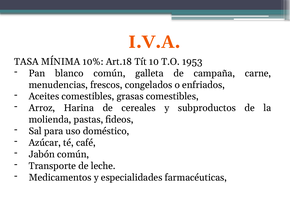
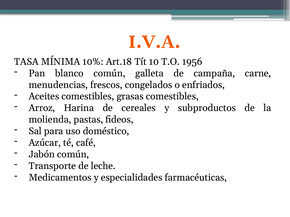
1953: 1953 -> 1956
